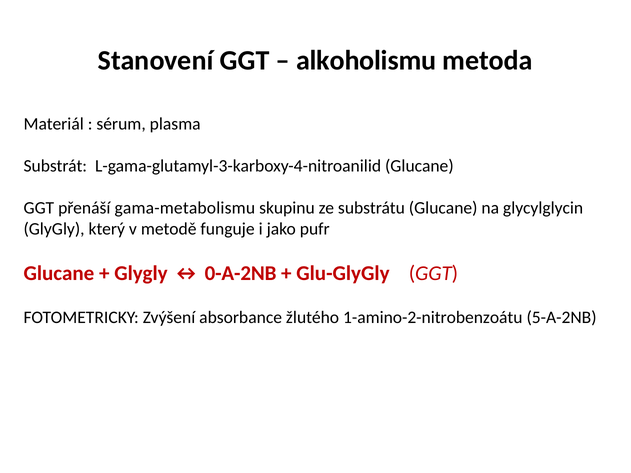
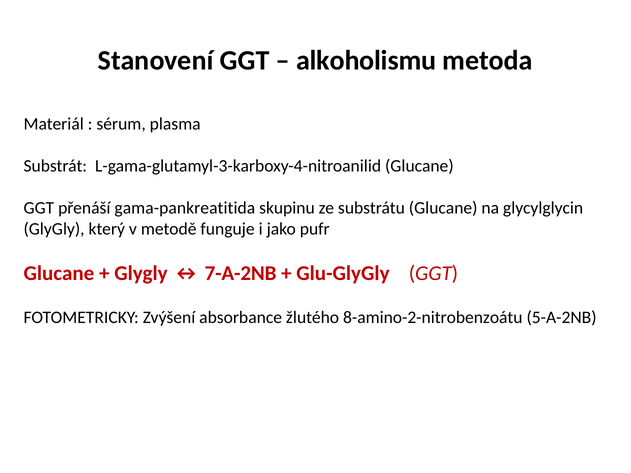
gama-metabolismu: gama-metabolismu -> gama-pankreatitida
0-A-2NB: 0-A-2NB -> 7-A-2NB
1-amino-2-nitrobenzoátu: 1-amino-2-nitrobenzoátu -> 8-amino-2-nitrobenzoátu
